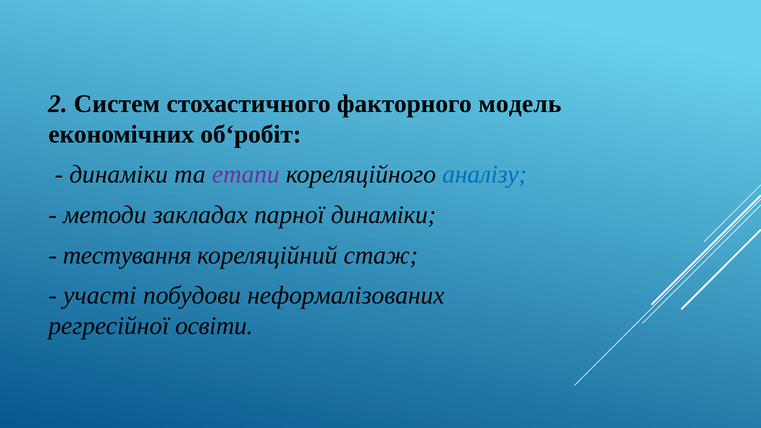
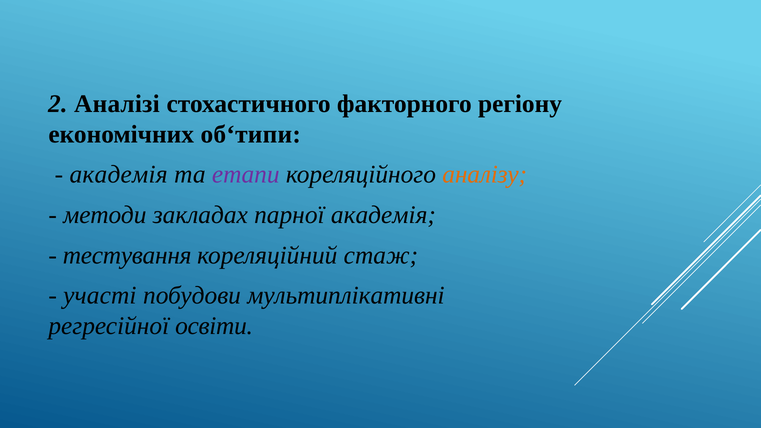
Систем: Систем -> Аналізі
модель: модель -> регіону
об‘робіт: об‘робіт -> об‘типи
динаміки at (119, 175): динаміки -> академія
аналізу colour: blue -> orange
парної динаміки: динаміки -> академія
неформалізованих: неформалізованих -> мультиплікативні
